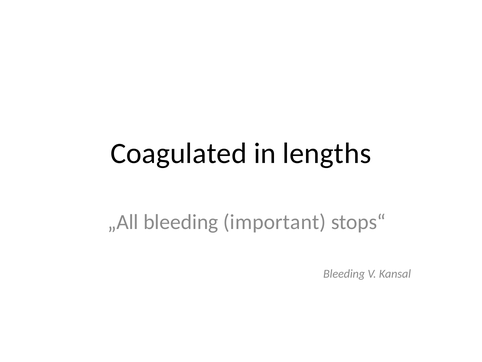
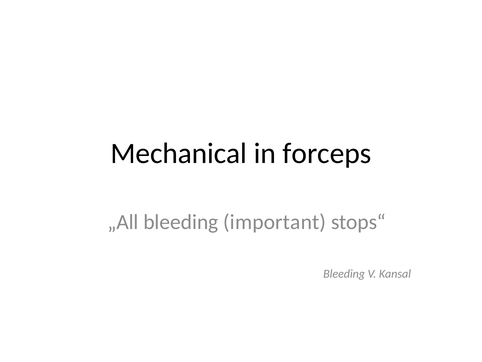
Coagulated: Coagulated -> Mechanical
lengths: lengths -> forceps
